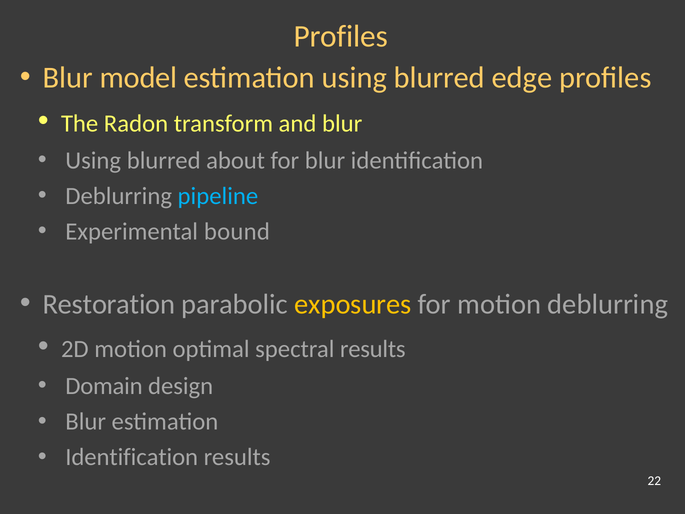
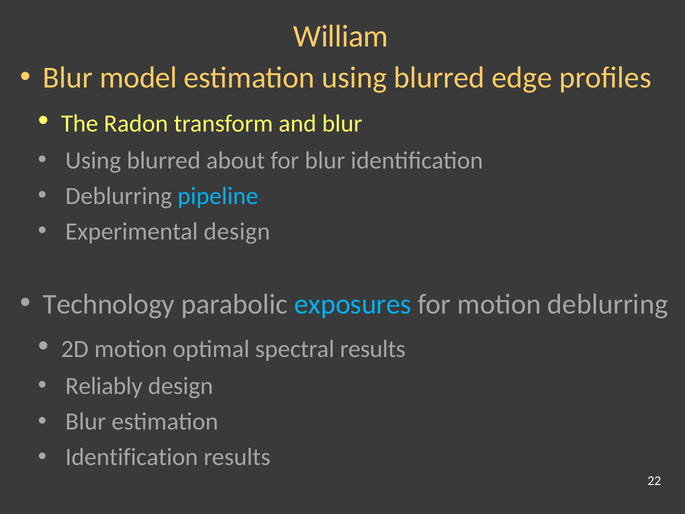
Profiles at (341, 36): Profiles -> William
Experimental bound: bound -> design
Restoration: Restoration -> Technology
exposures colour: yellow -> light blue
Domain: Domain -> Reliably
